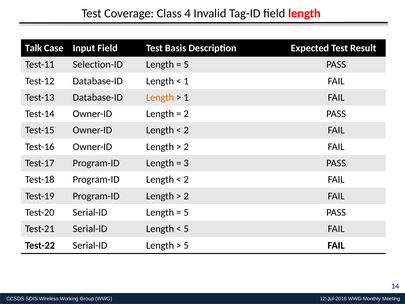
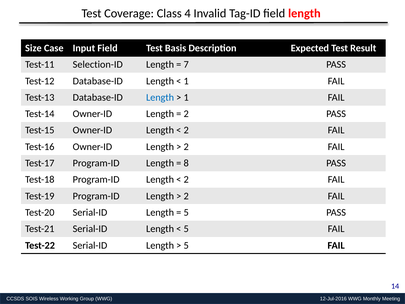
Talk: Talk -> Size
5 at (186, 65): 5 -> 7
Length at (160, 97) colour: orange -> blue
3: 3 -> 8
